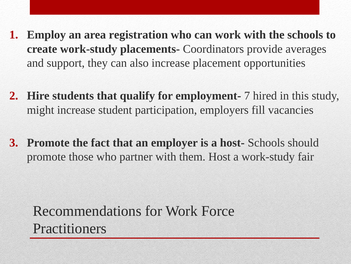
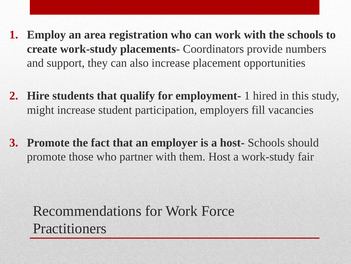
averages: averages -> numbers
employment- 7: 7 -> 1
